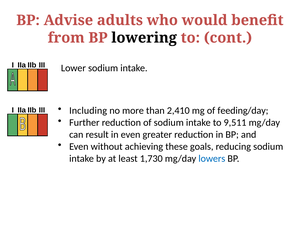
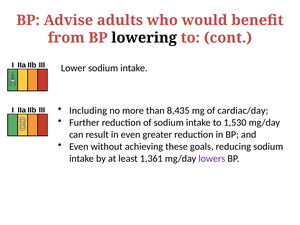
2,410: 2,410 -> 8,435
feeding/day: feeding/day -> cardiac/day
9,511: 9,511 -> 1,530
1,730: 1,730 -> 1,361
lowers colour: blue -> purple
